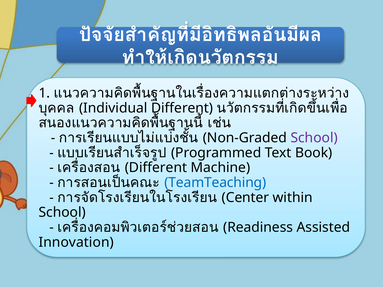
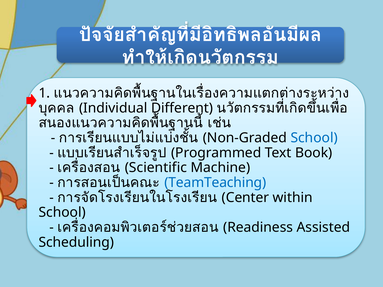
School at (314, 138) colour: purple -> blue
Different at (156, 168): Different -> Scientific
Innovation: Innovation -> Scheduling
